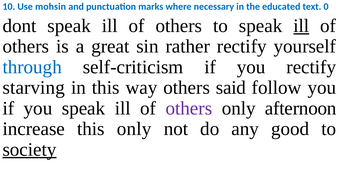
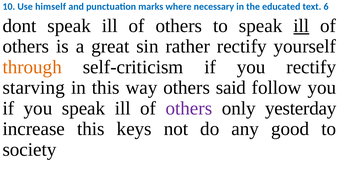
mohsin: mohsin -> himself
0: 0 -> 6
through colour: blue -> orange
afternoon: afternoon -> yesterday
this only: only -> keys
society underline: present -> none
